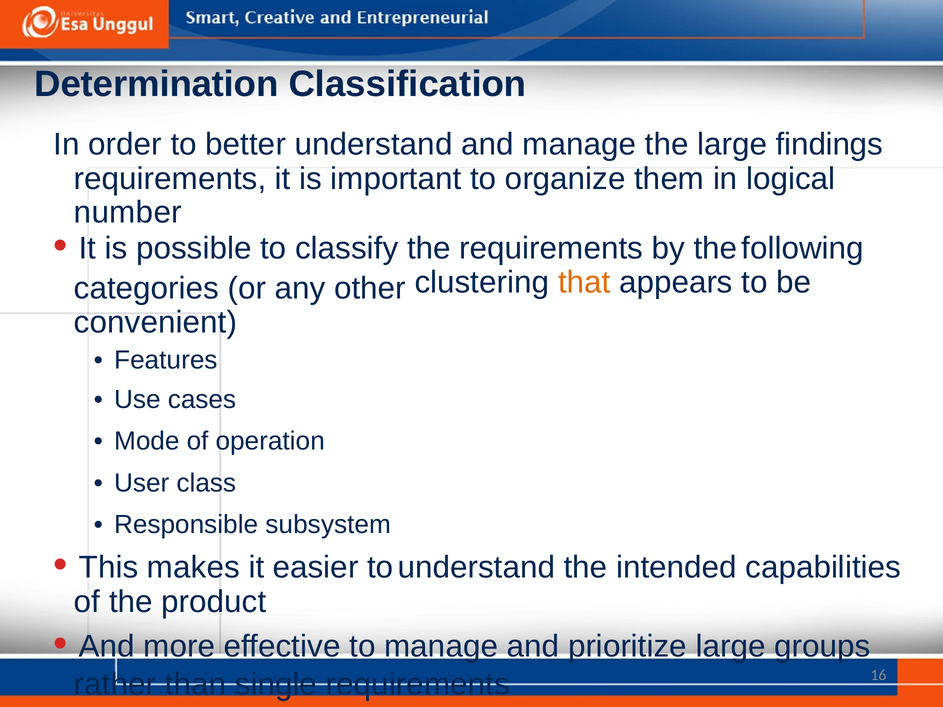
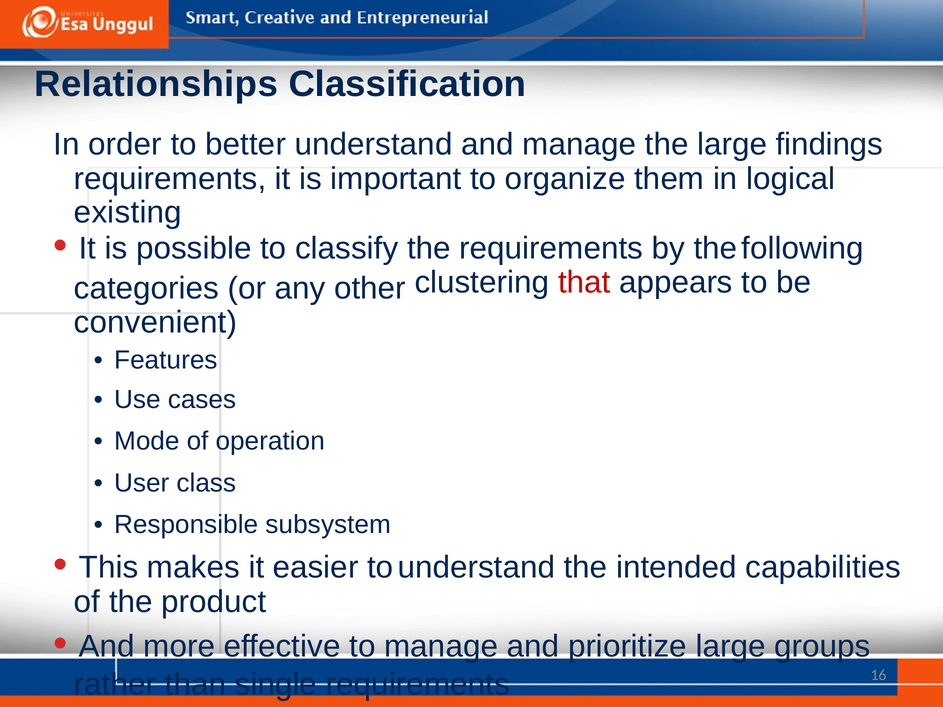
Determination: Determination -> Relationships
number: number -> existing
that colour: orange -> red
